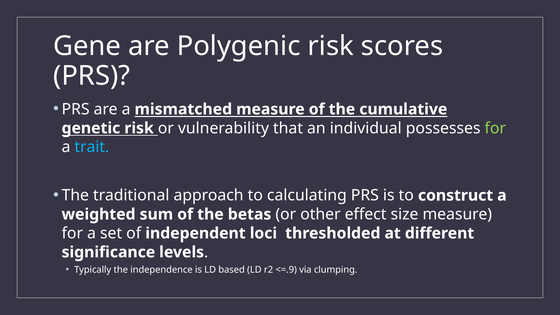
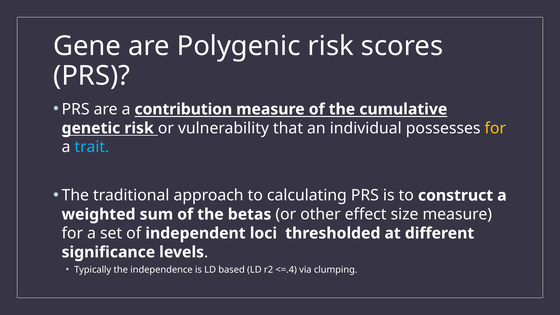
mismatched: mismatched -> contribution
for at (495, 128) colour: light green -> yellow
<=.9: <=.9 -> <=.4
